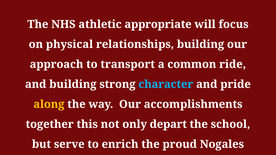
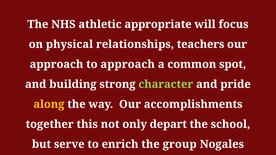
relationships building: building -> teachers
to transport: transport -> approach
ride: ride -> spot
character colour: light blue -> light green
proud: proud -> group
